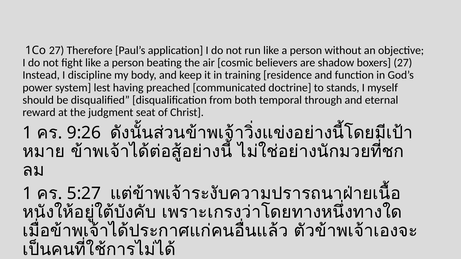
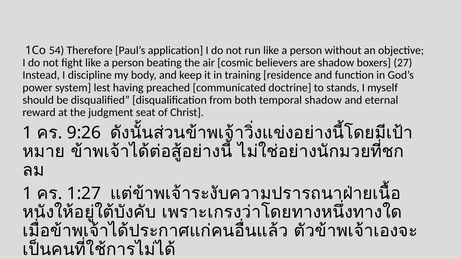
1Co 27: 27 -> 54
temporal through: through -> shadow
5:27: 5:27 -> 1:27
